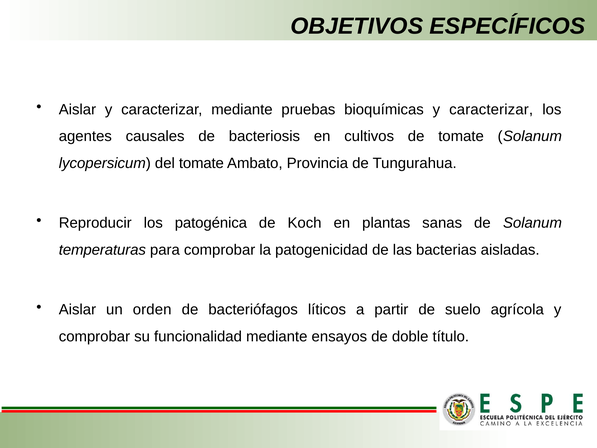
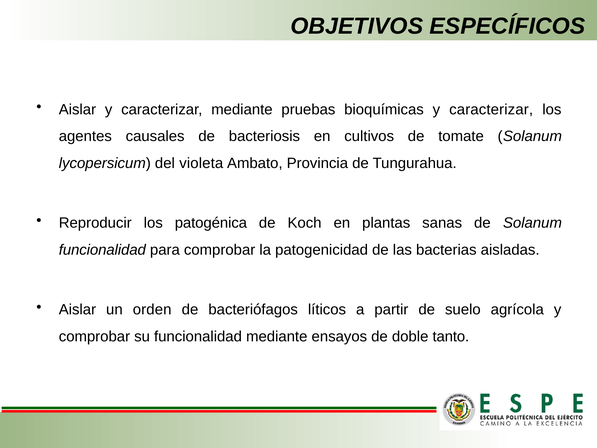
del tomate: tomate -> violeta
temperaturas at (102, 250): temperaturas -> funcionalidad
título: título -> tanto
